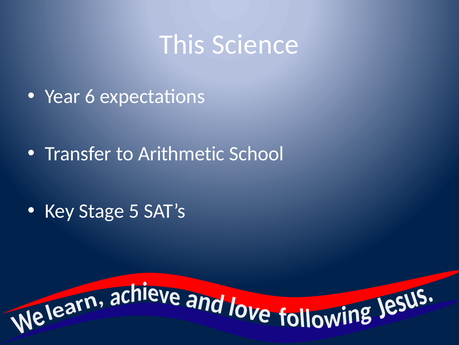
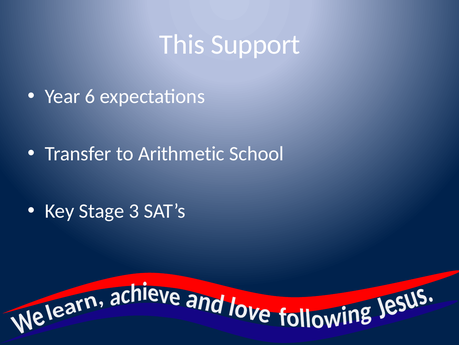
Science: Science -> Support
5: 5 -> 3
